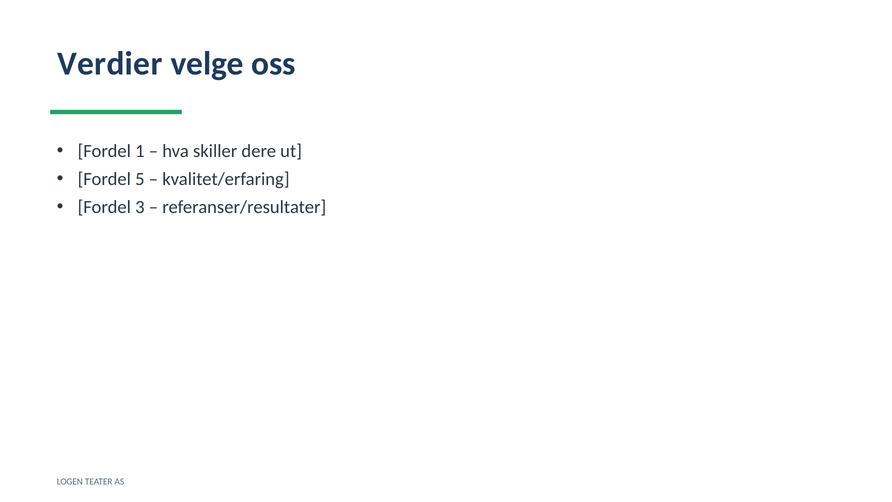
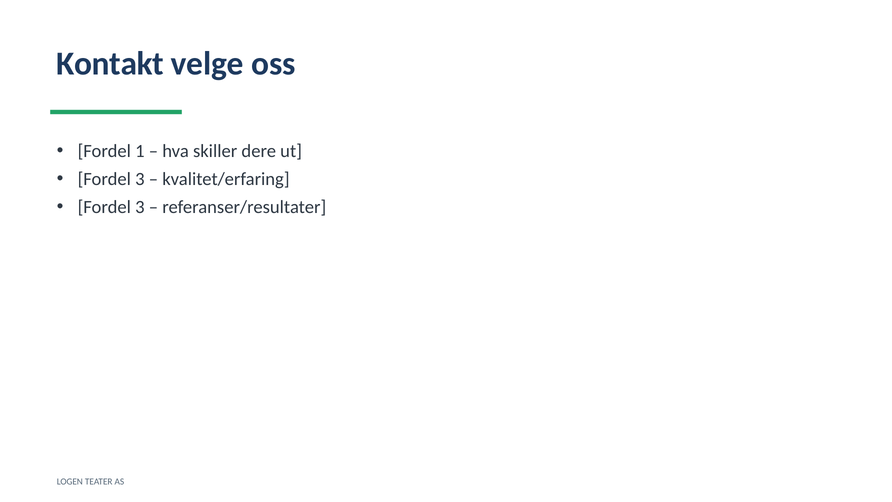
Verdier: Verdier -> Kontakt
5 at (140, 179): 5 -> 3
